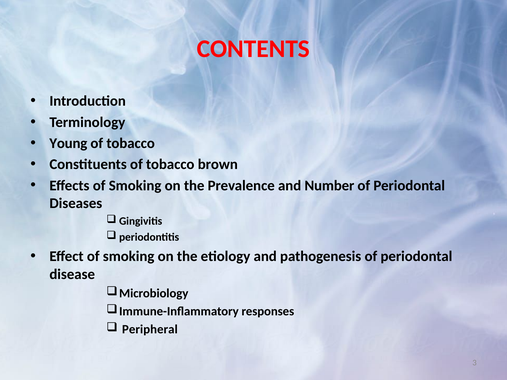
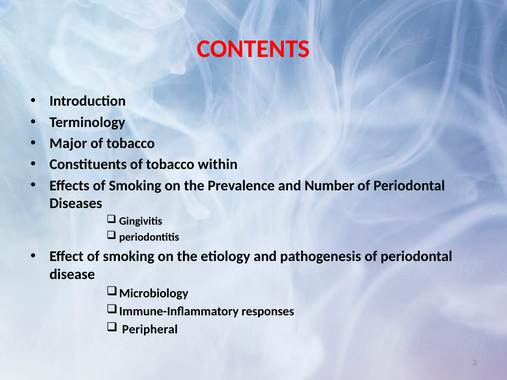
Young: Young -> Major
brown: brown -> within
